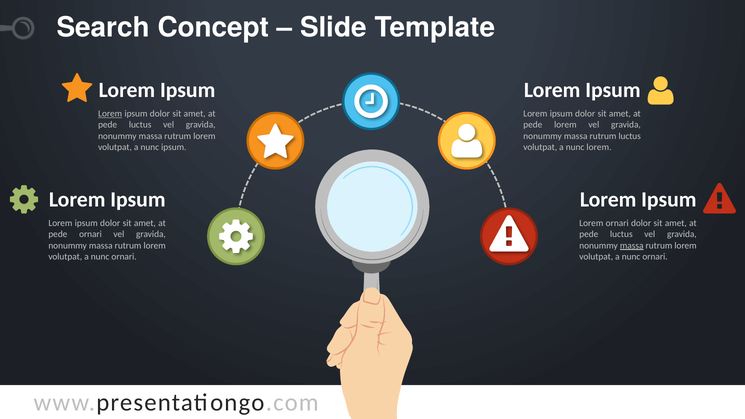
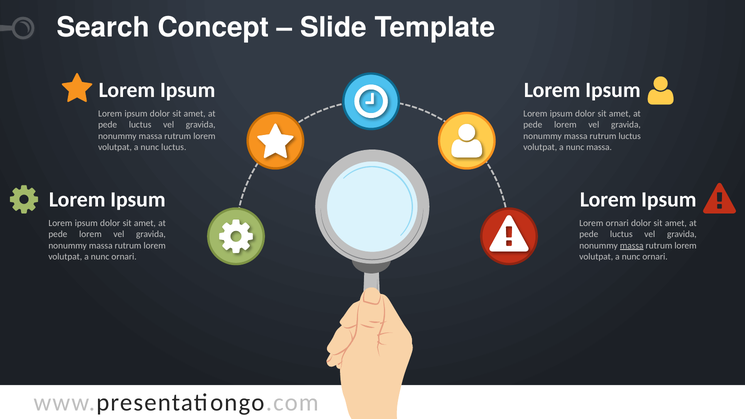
Lorem at (110, 114) underline: present -> none
nunc ipsum: ipsum -> luctus
nunc lorem: lorem -> massa
ornari at (90, 234): ornari -> lorem
